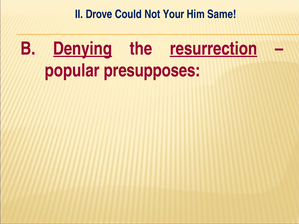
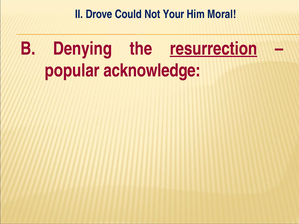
Same: Same -> Moral
Denying underline: present -> none
presupposes: presupposes -> acknowledge
